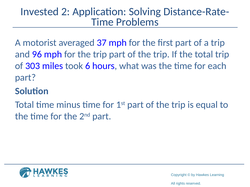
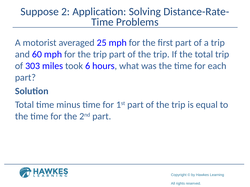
Invested: Invested -> Suppose
37: 37 -> 25
96: 96 -> 60
